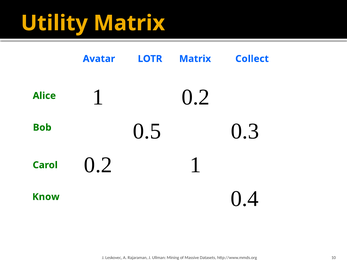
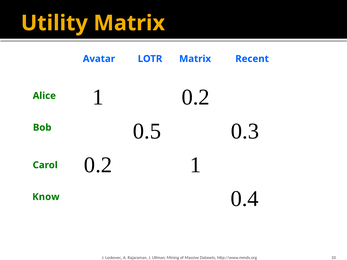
Collect: Collect -> Recent
